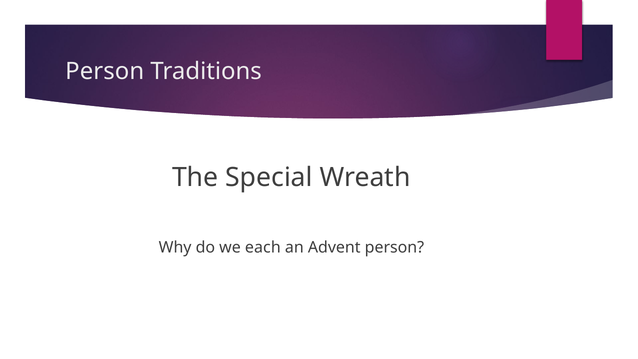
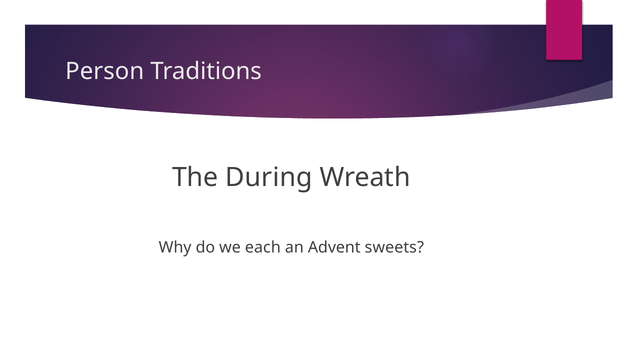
Special: Special -> During
Advent person: person -> sweets
